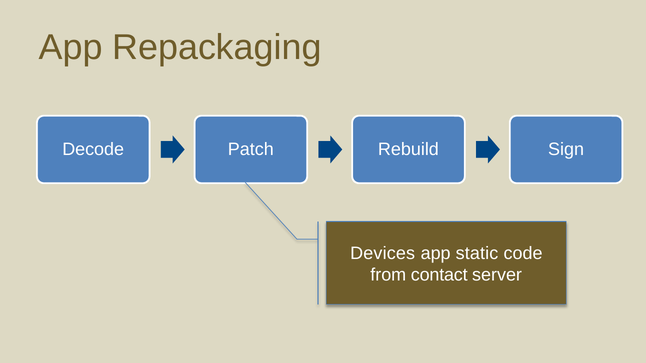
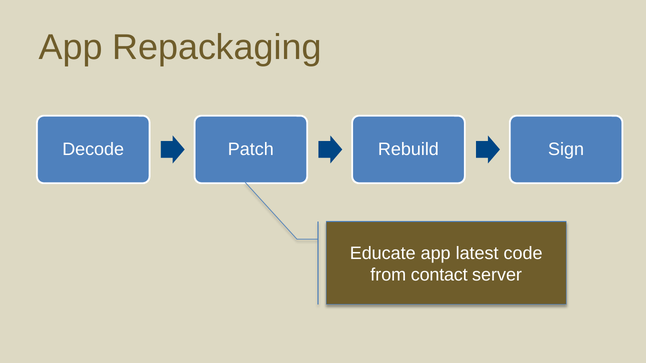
Devices: Devices -> Educate
static: static -> latest
